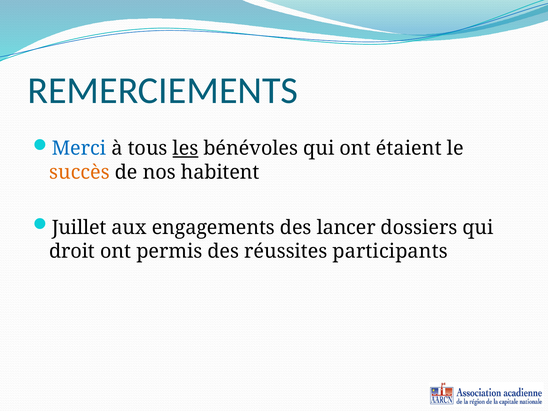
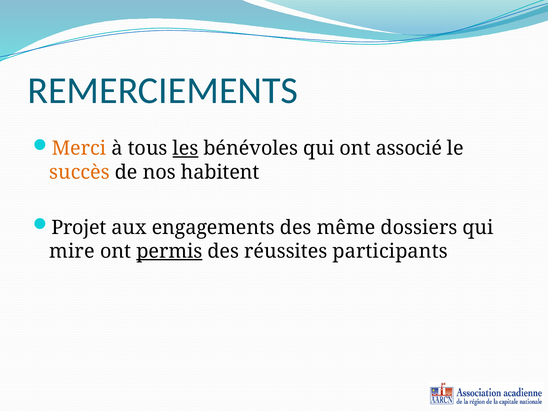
Merci colour: blue -> orange
étaient: étaient -> associé
Juillet: Juillet -> Projet
lancer: lancer -> même
droit: droit -> mire
permis underline: none -> present
